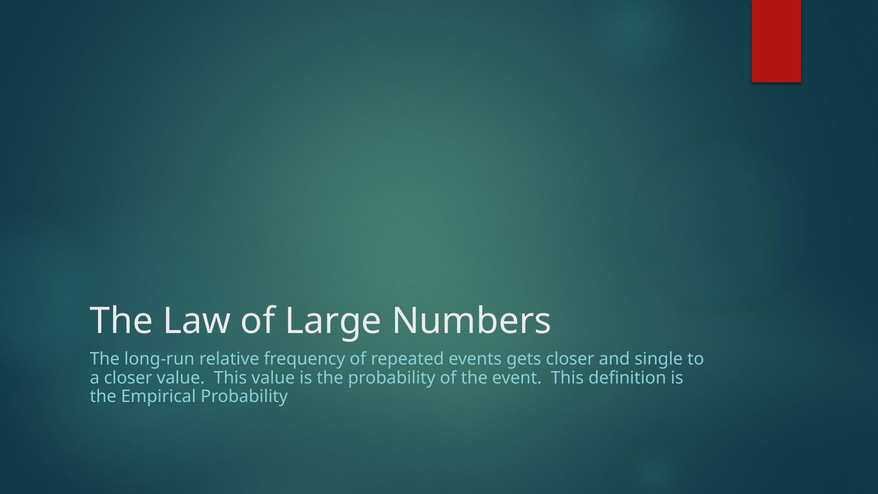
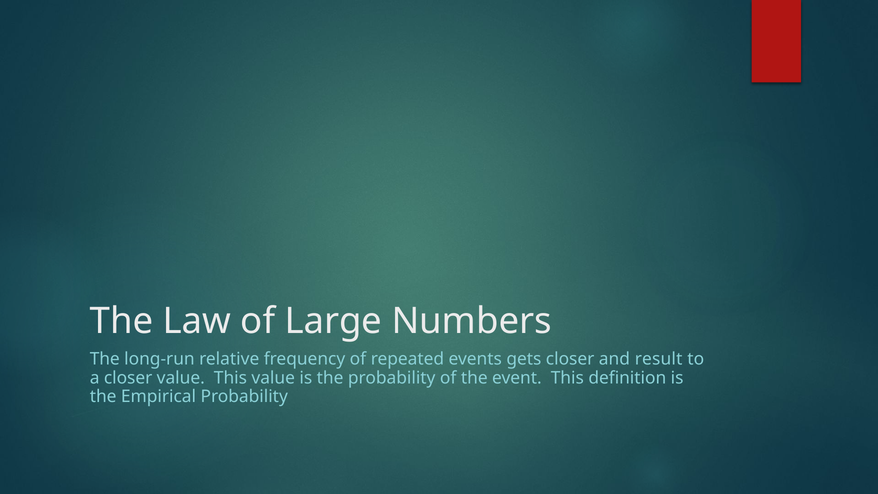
single: single -> result
